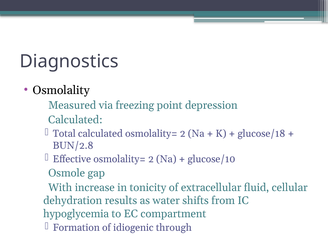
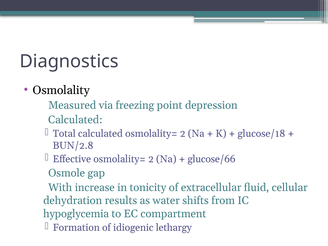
glucose/10: glucose/10 -> glucose/66
through: through -> lethargy
